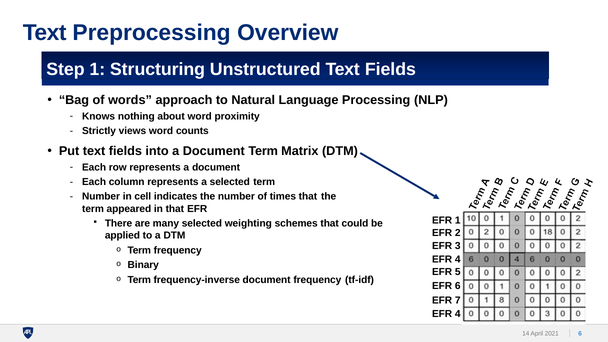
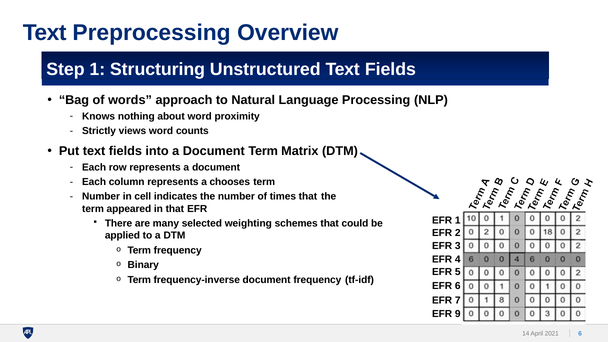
a selected: selected -> chooses
4 at (458, 314): 4 -> 9
